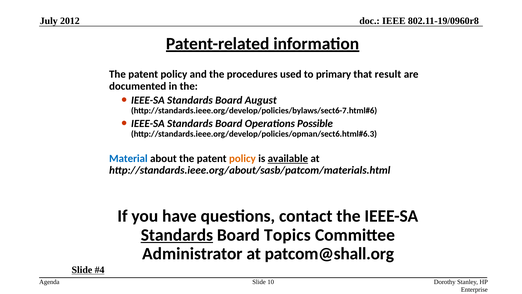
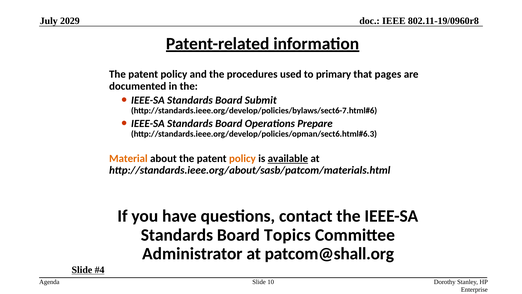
2012: 2012 -> 2029
result: result -> pages
August: August -> Submit
Possible: Possible -> Prepare
Material colour: blue -> orange
Standards at (177, 235) underline: present -> none
